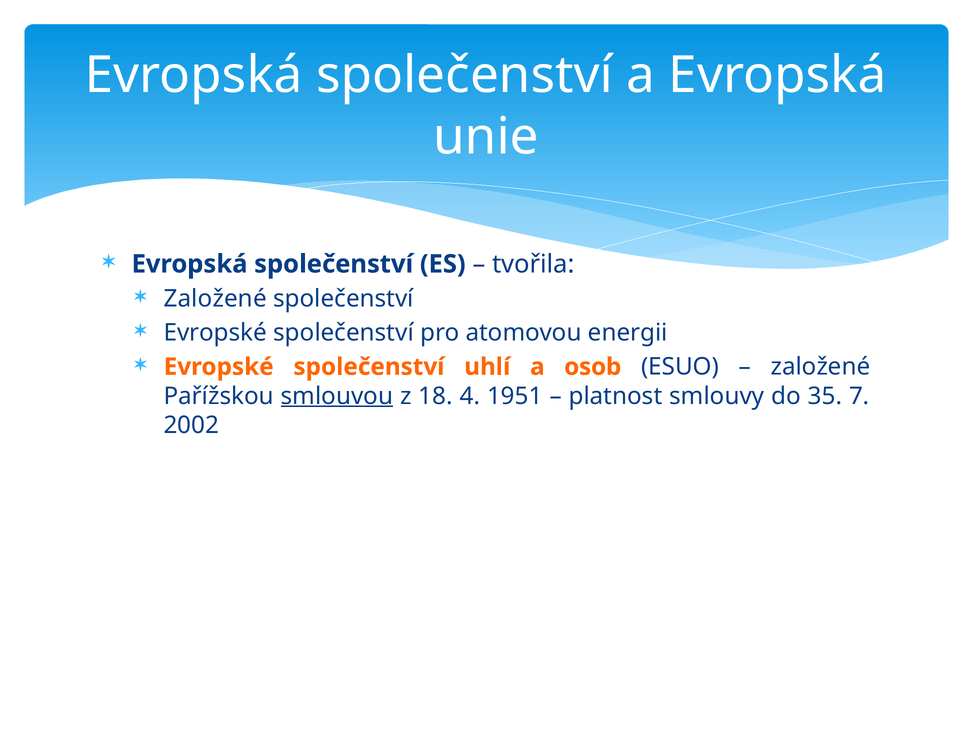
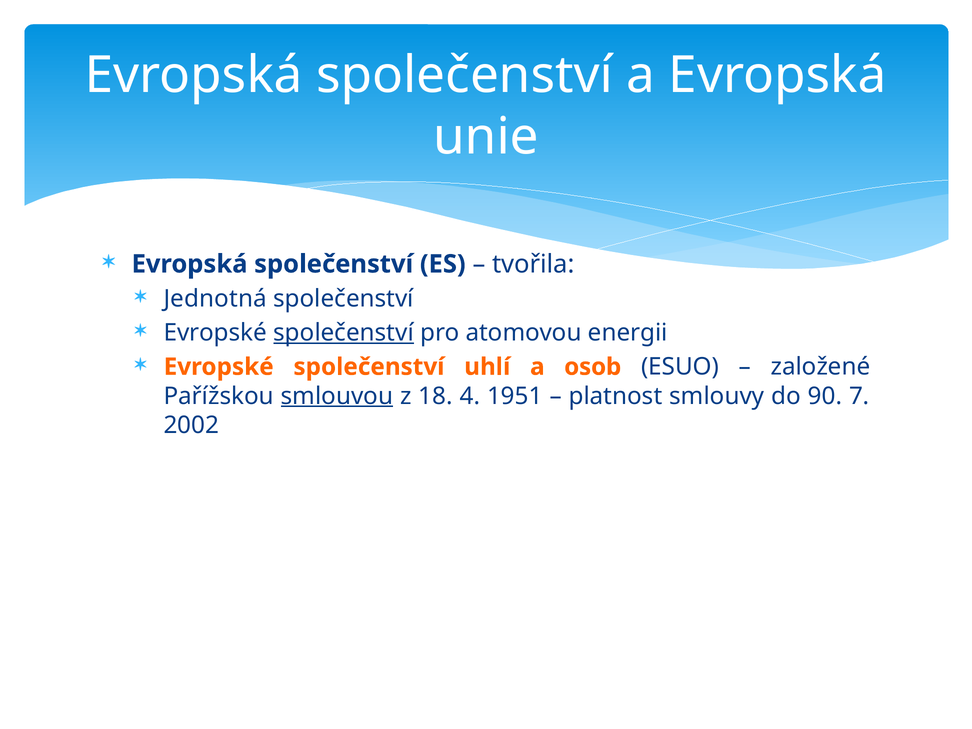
Založené at (215, 299): Založené -> Jednotná
společenství at (344, 333) underline: none -> present
35: 35 -> 90
